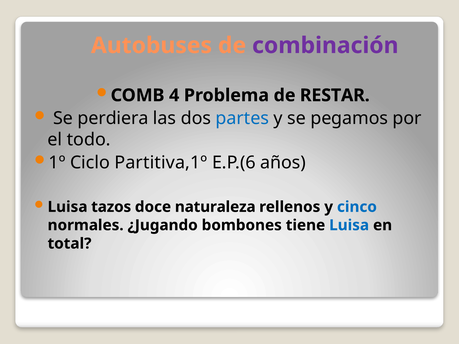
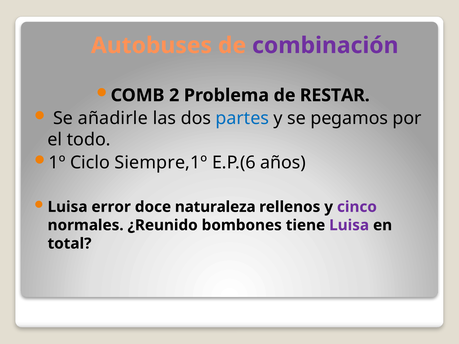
4: 4 -> 2
perdiera: perdiera -> añadirle
Partitiva,1º: Partitiva,1º -> Siempre,1º
tazos: tazos -> error
cinco colour: blue -> purple
¿Jugando: ¿Jugando -> ¿Reunido
Luisa at (349, 225) colour: blue -> purple
